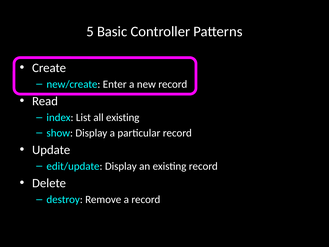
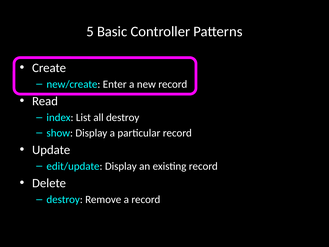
all existing: existing -> destroy
